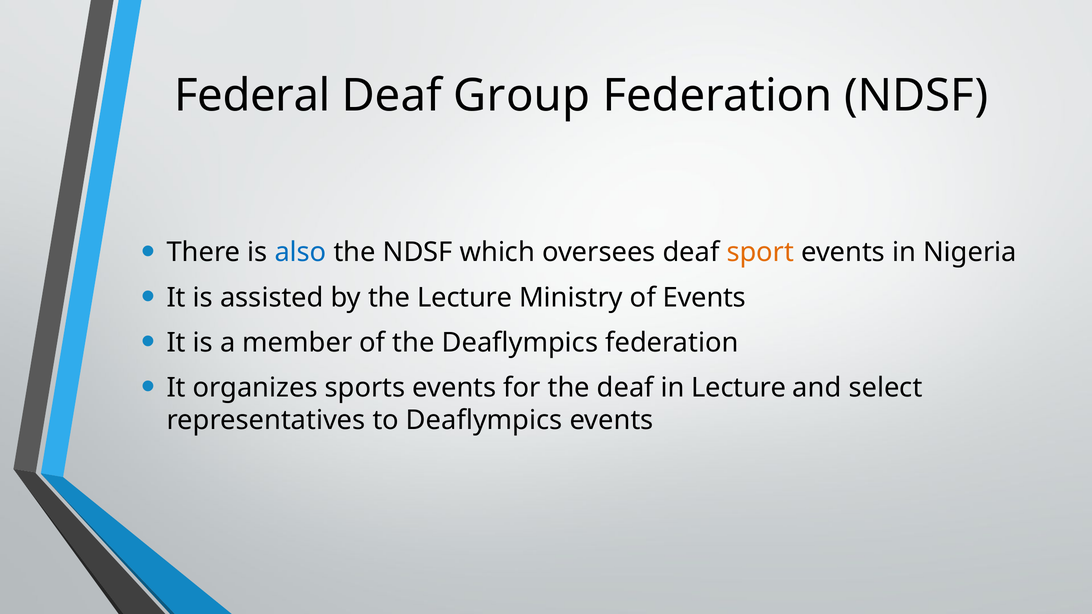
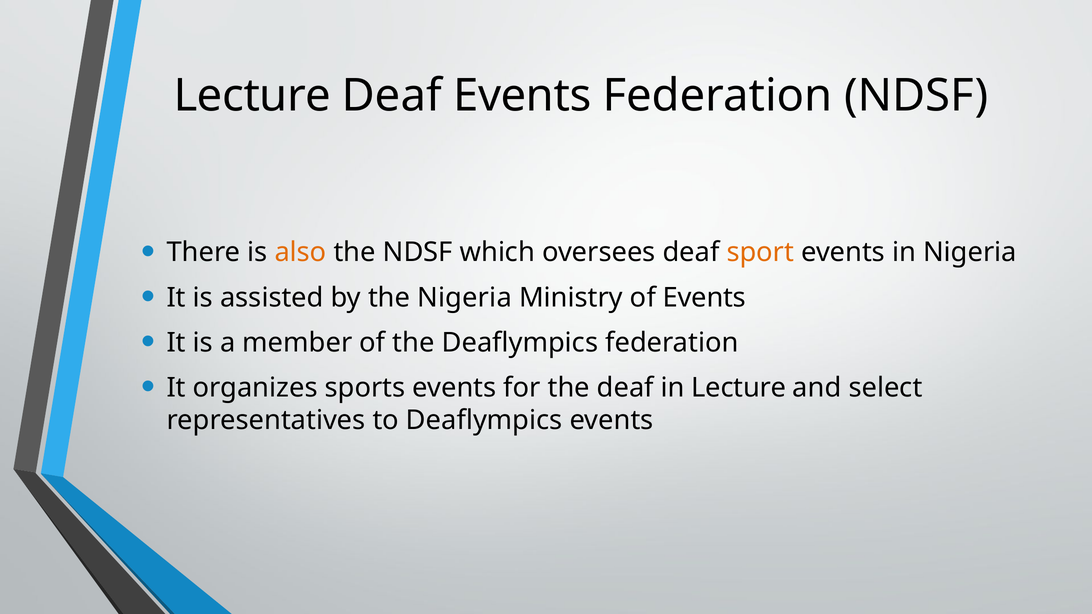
Federal at (252, 96): Federal -> Lecture
Deaf Group: Group -> Events
also colour: blue -> orange
the Lecture: Lecture -> Nigeria
